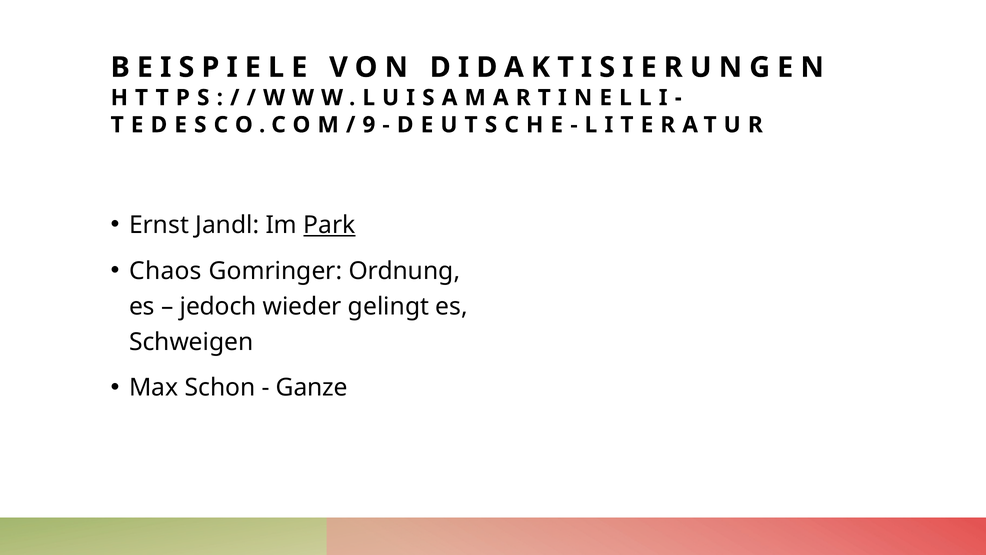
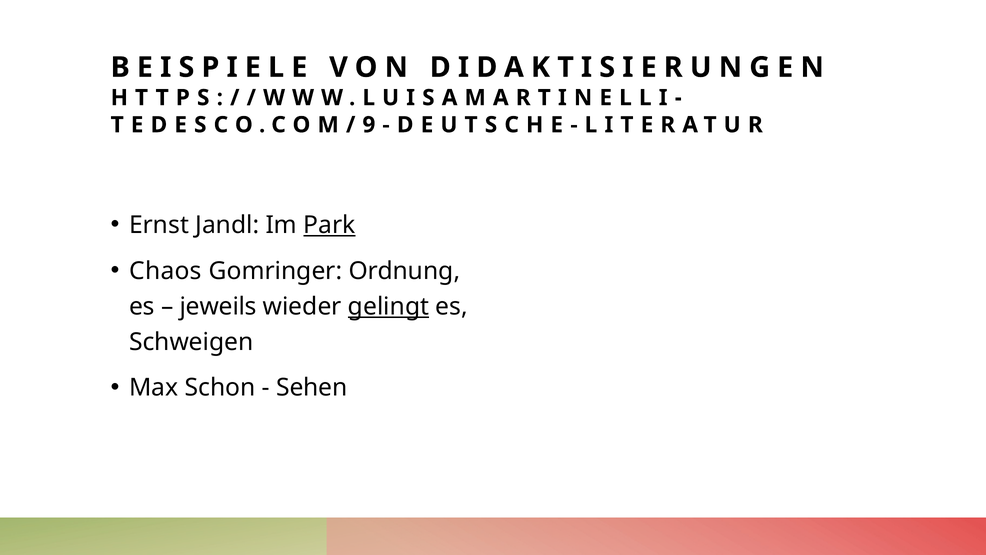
jedoch: jedoch -> jeweils
gelingt underline: none -> present
Ganze: Ganze -> Sehen
